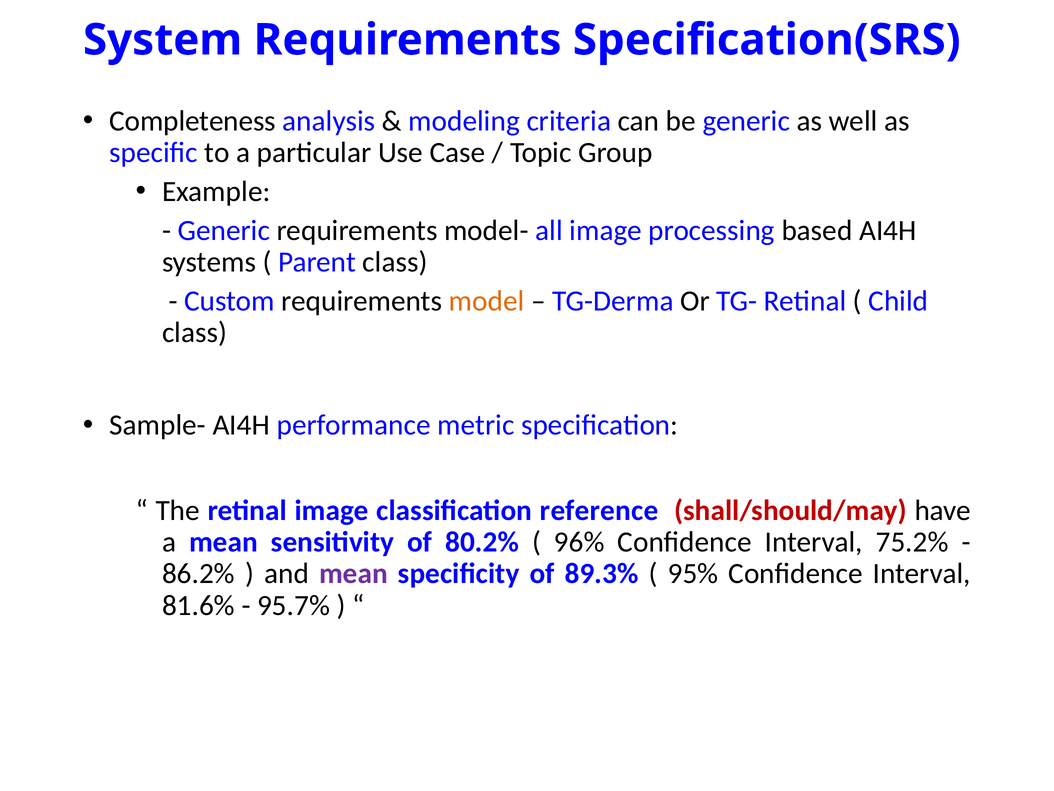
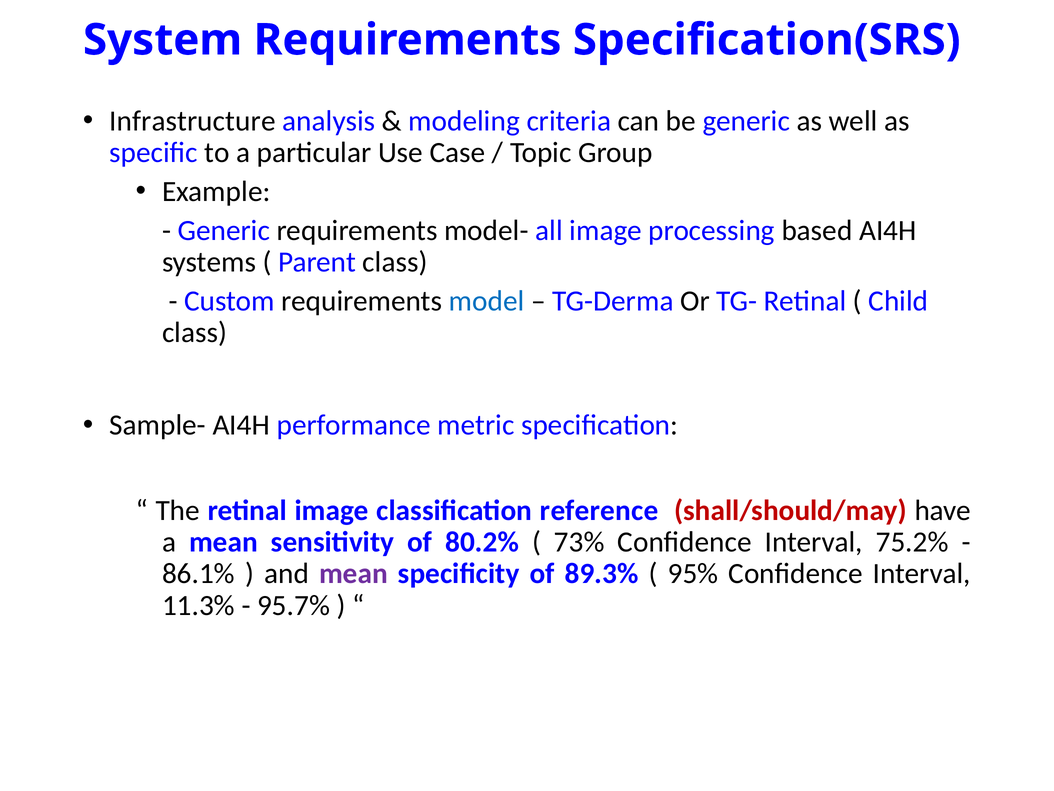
Completeness: Completeness -> Infrastructure
model colour: orange -> blue
96%: 96% -> 73%
86.2%: 86.2% -> 86.1%
81.6%: 81.6% -> 11.3%
